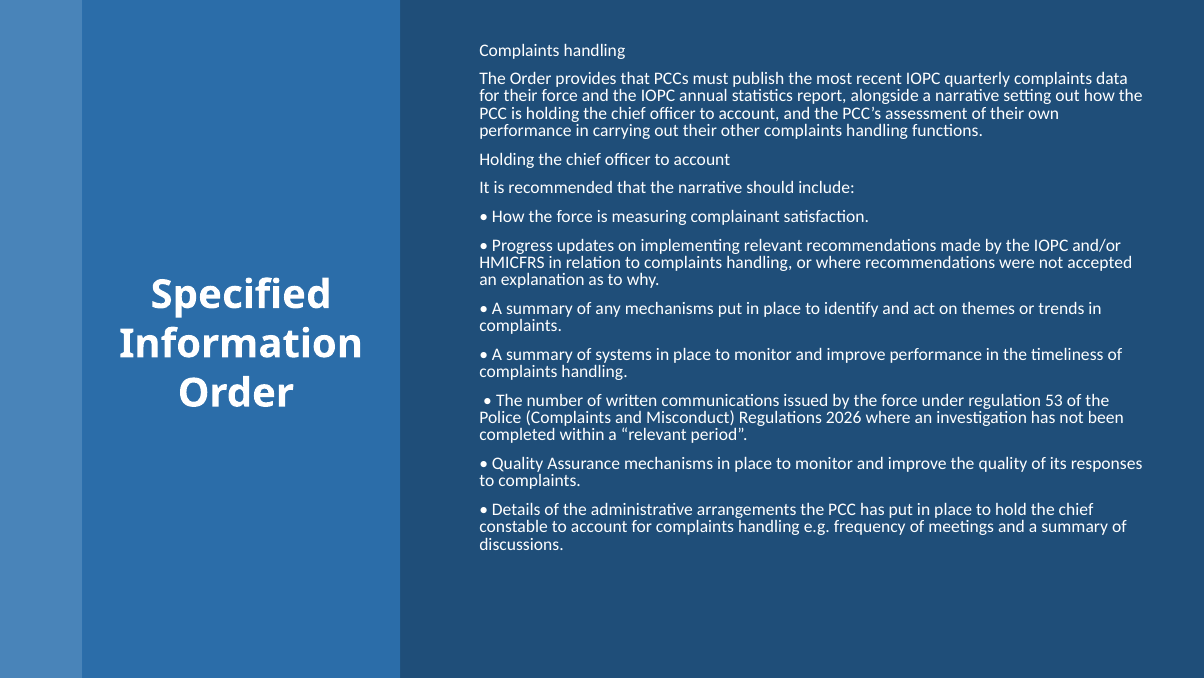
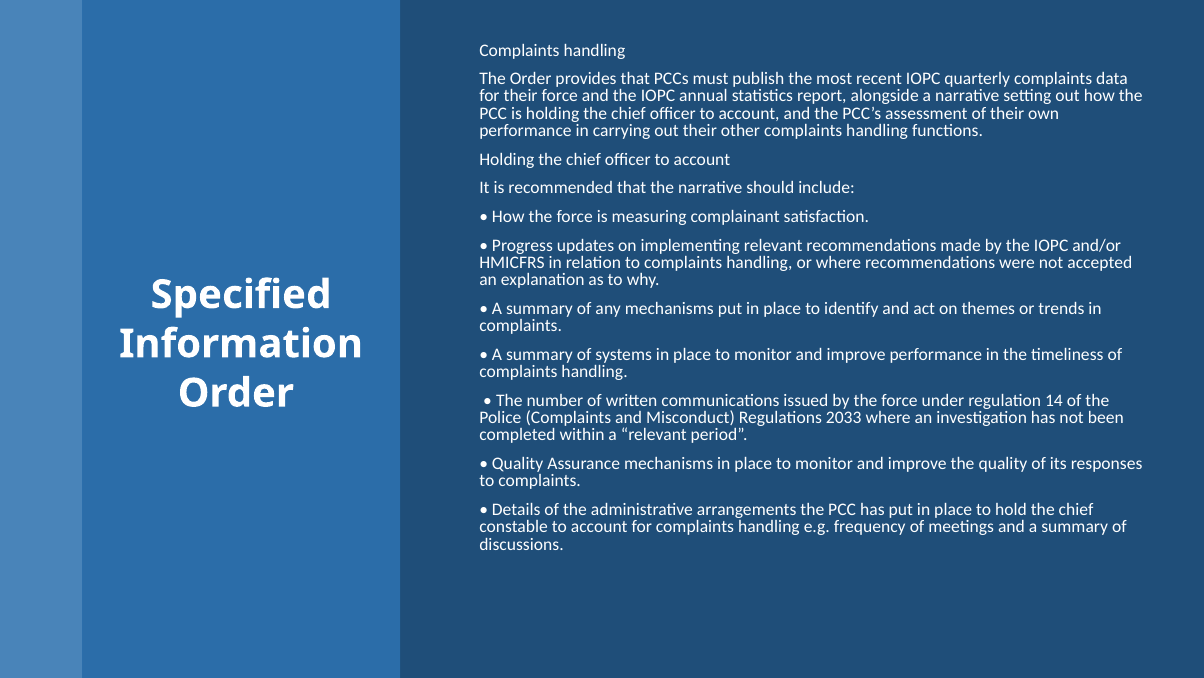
53: 53 -> 14
2026: 2026 -> 2033
